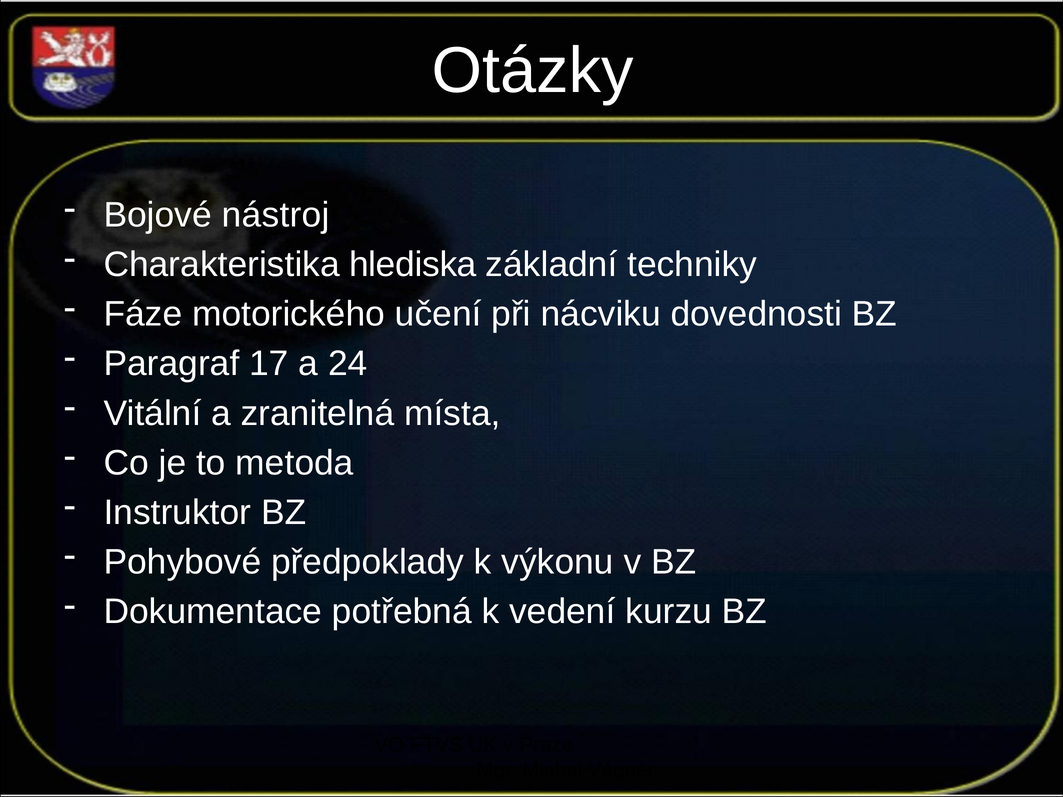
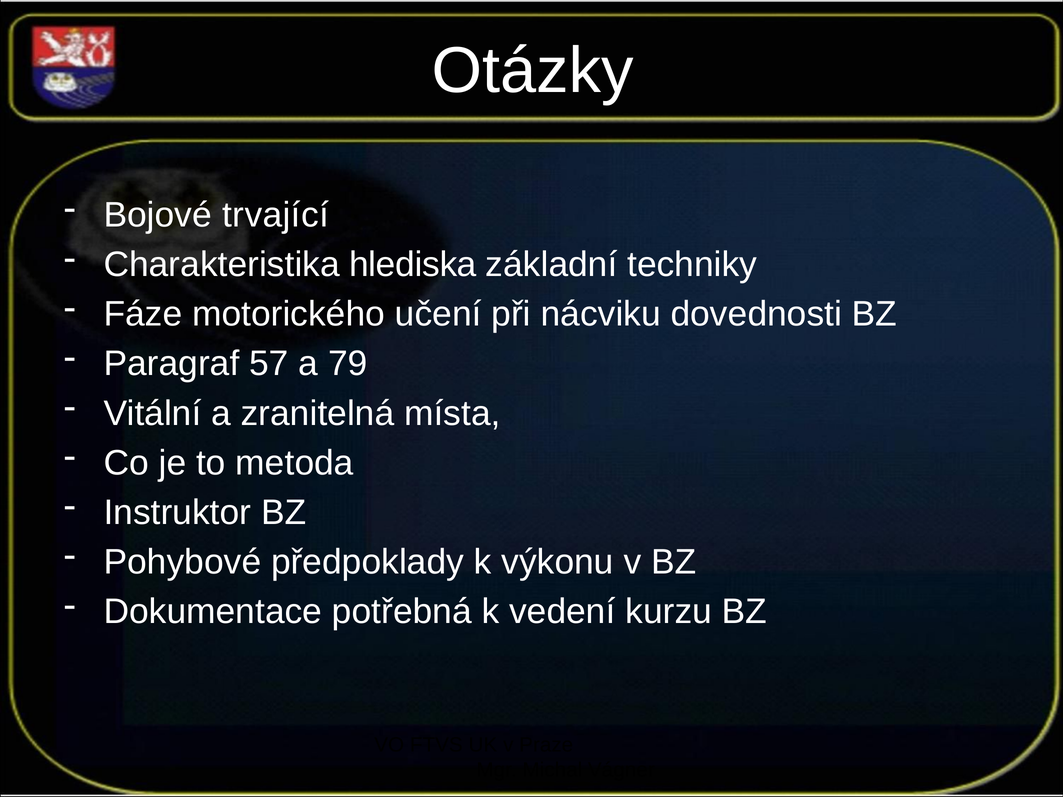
nástroj: nástroj -> trvající
17: 17 -> 57
24: 24 -> 79
